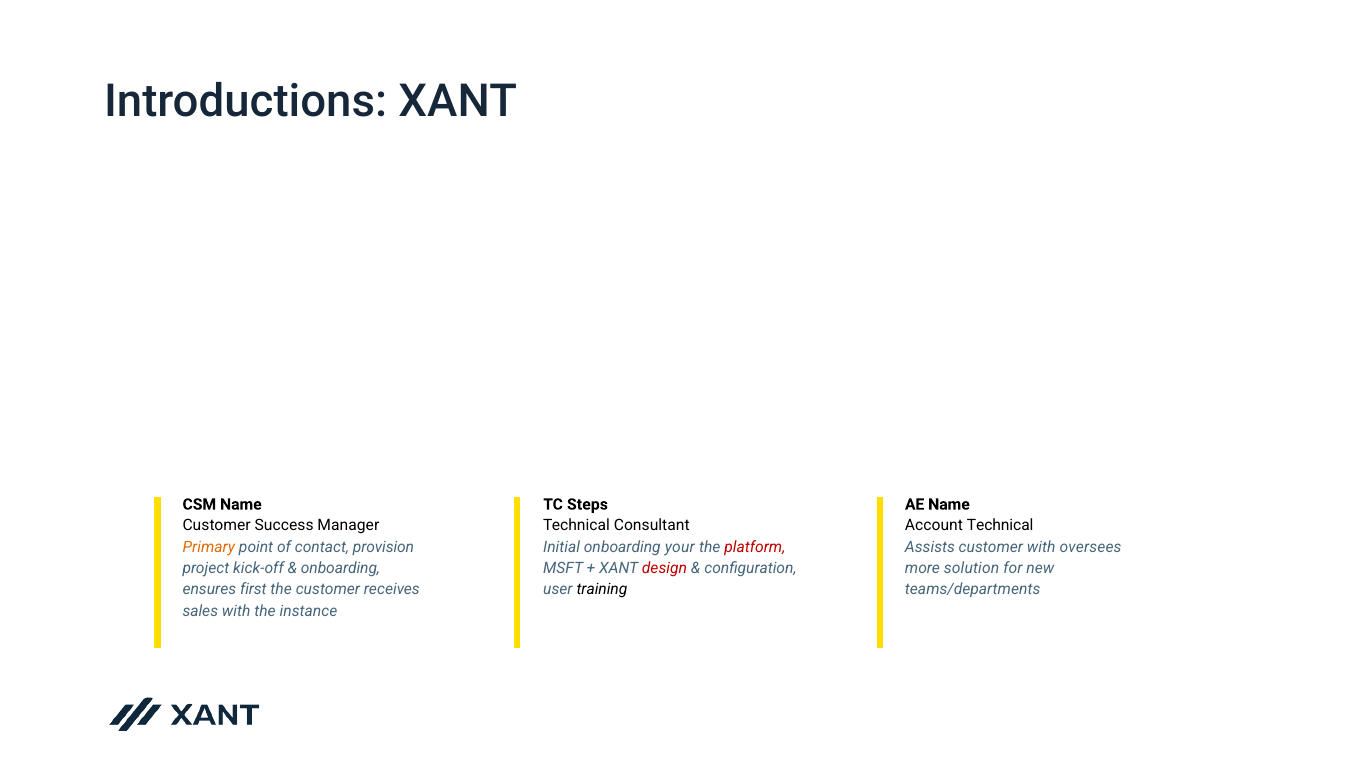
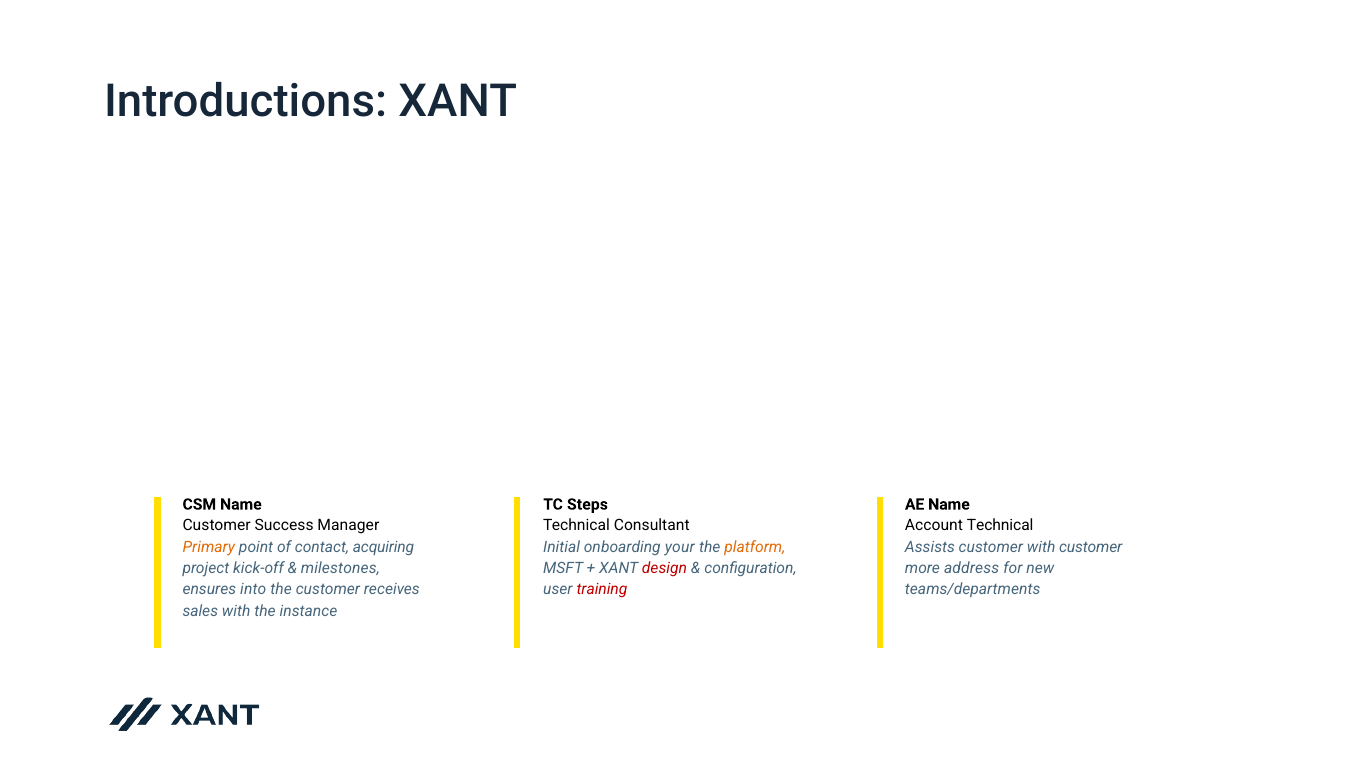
provision: provision -> acquiring
platform colour: red -> orange
with oversees: oversees -> customer
onboarding at (340, 569): onboarding -> milestones
solution: solution -> address
first: first -> into
training colour: black -> red
